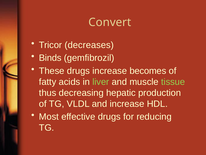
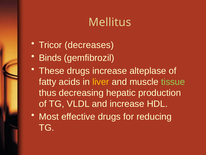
Convert: Convert -> Mellitus
becomes: becomes -> alteplase
liver colour: light green -> yellow
